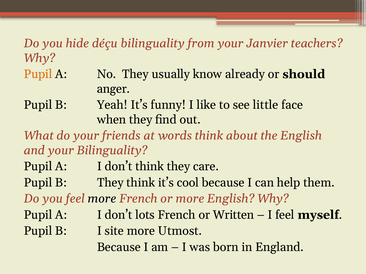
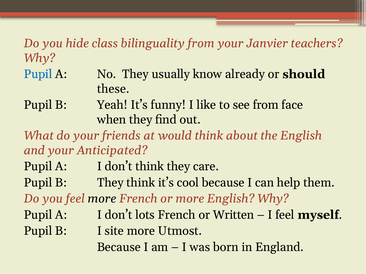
déçu: déçu -> class
Pupil at (38, 74) colour: orange -> blue
anger: anger -> these
see little: little -> from
words: words -> would
your Bilinguality: Bilinguality -> Anticipated
